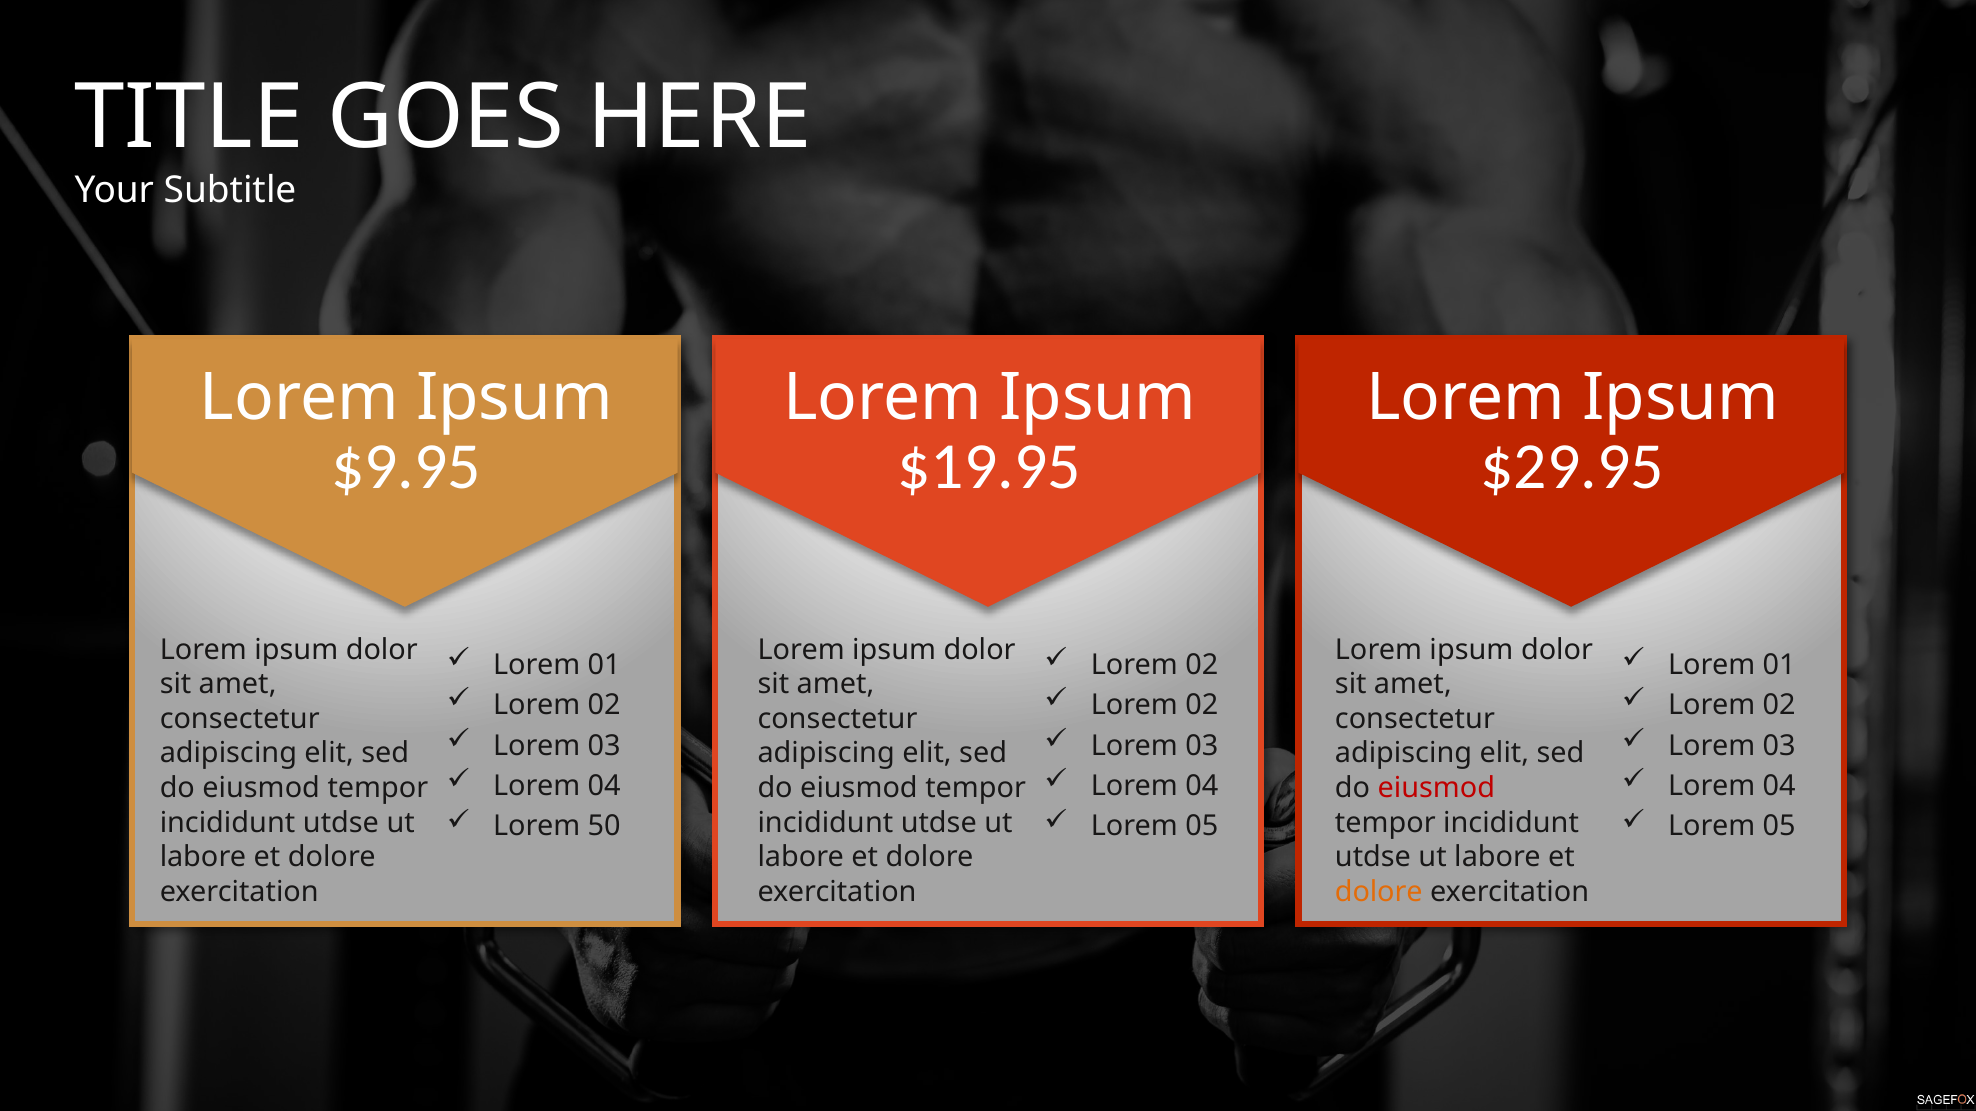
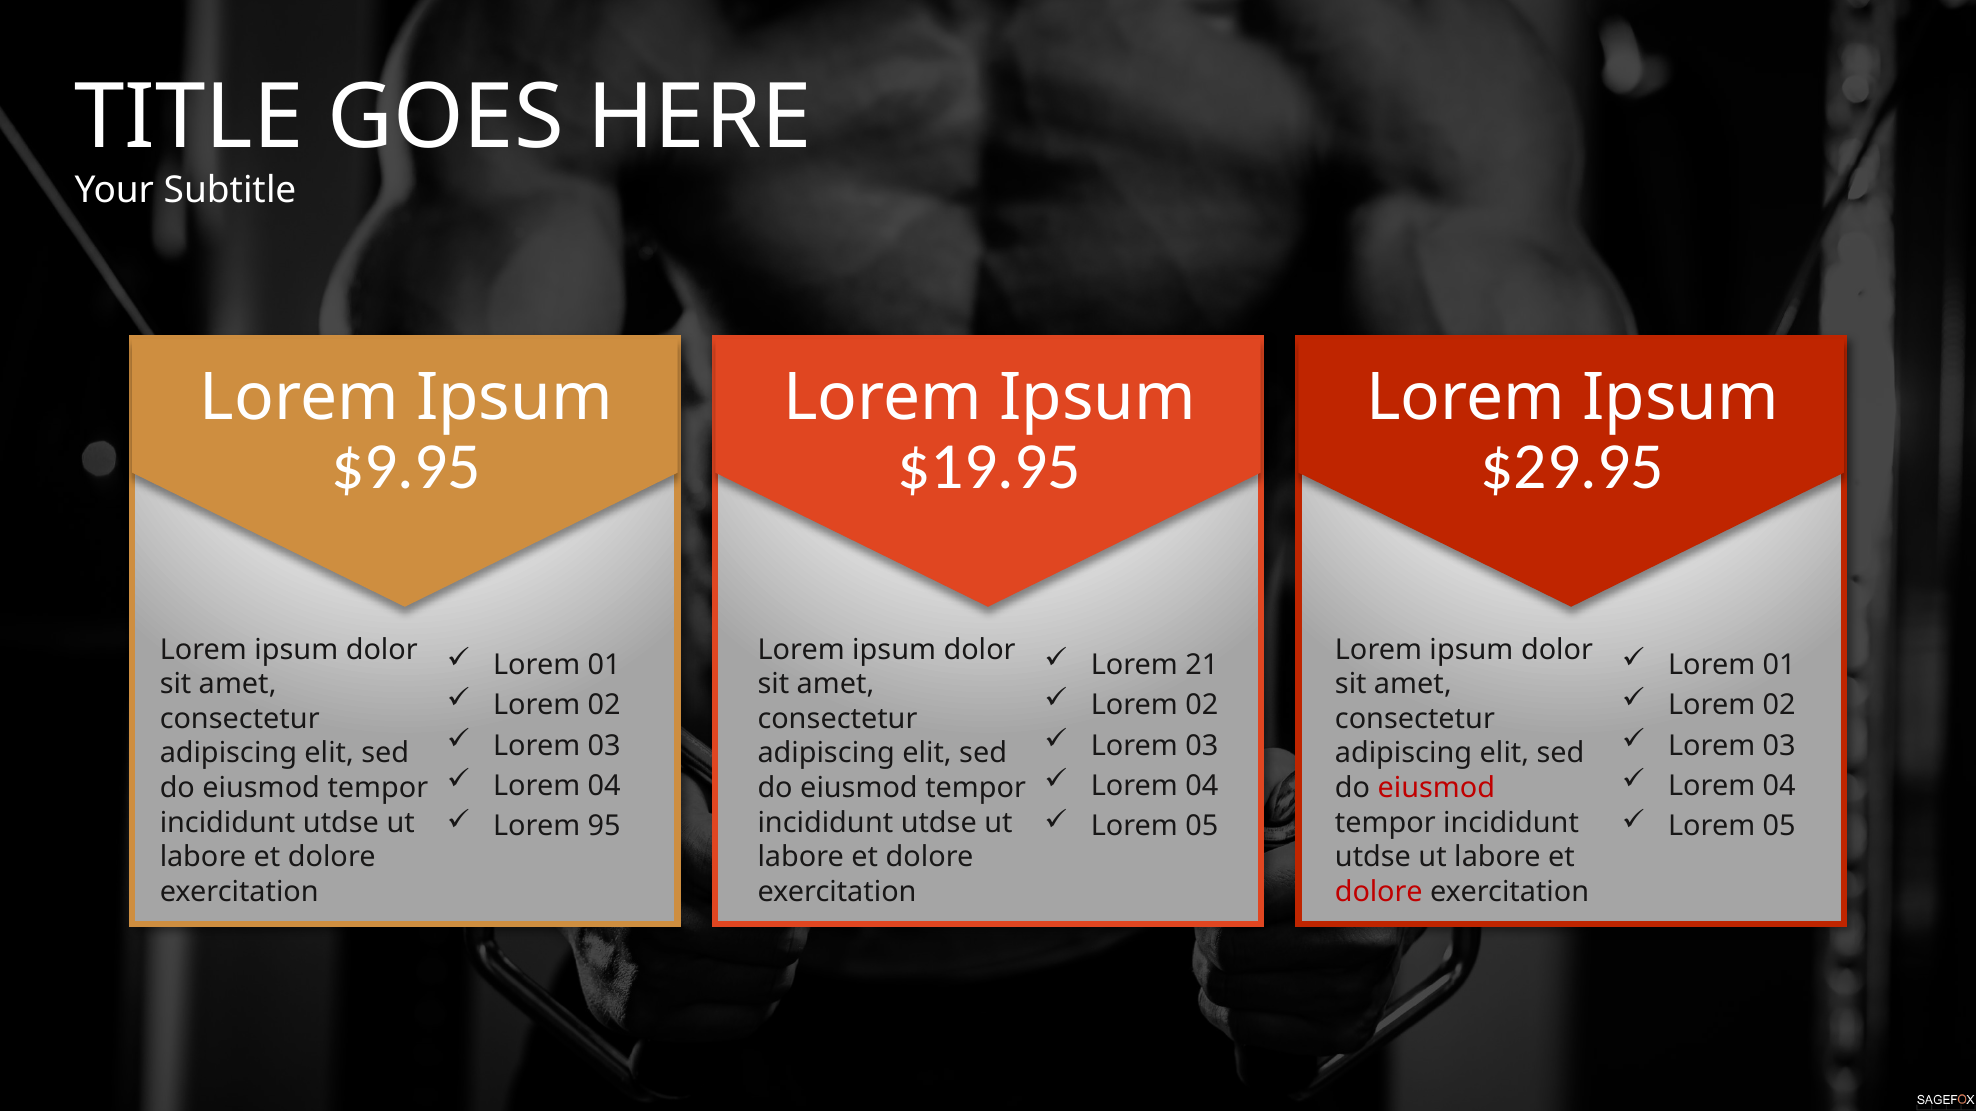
02 at (1202, 665): 02 -> 21
50: 50 -> 95
dolore at (1379, 892) colour: orange -> red
